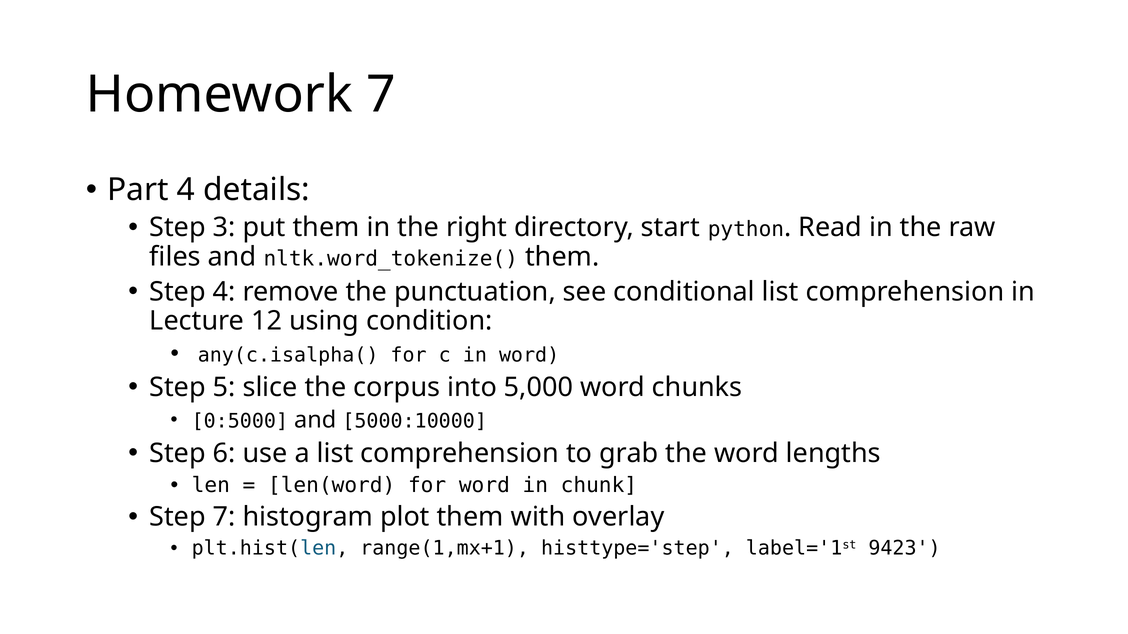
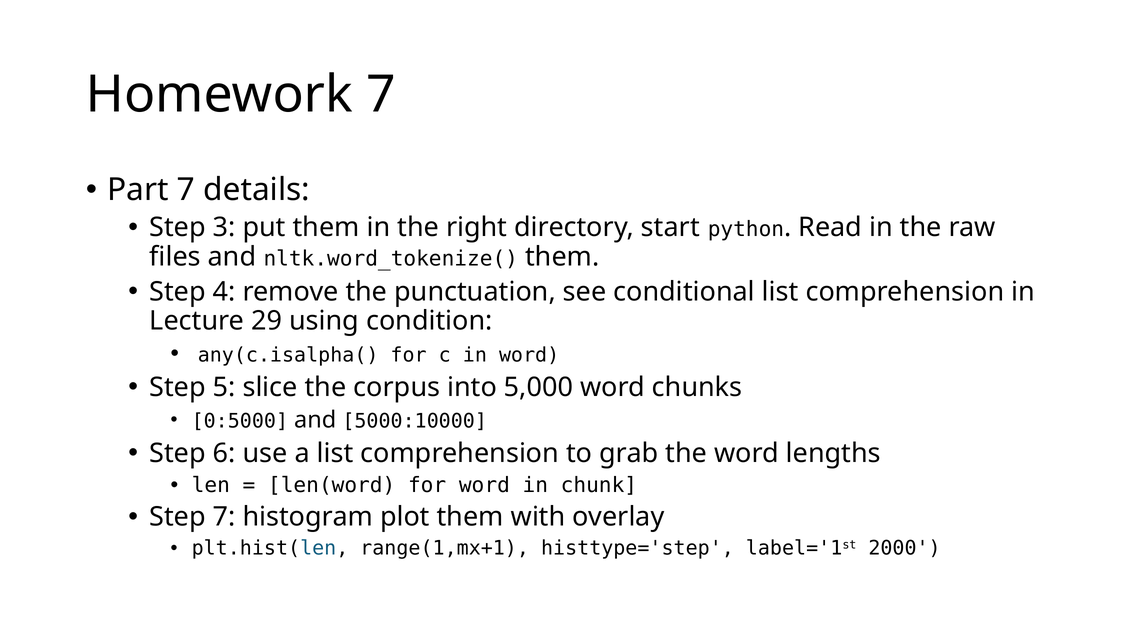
Part 4: 4 -> 7
12: 12 -> 29
9423: 9423 -> 2000
